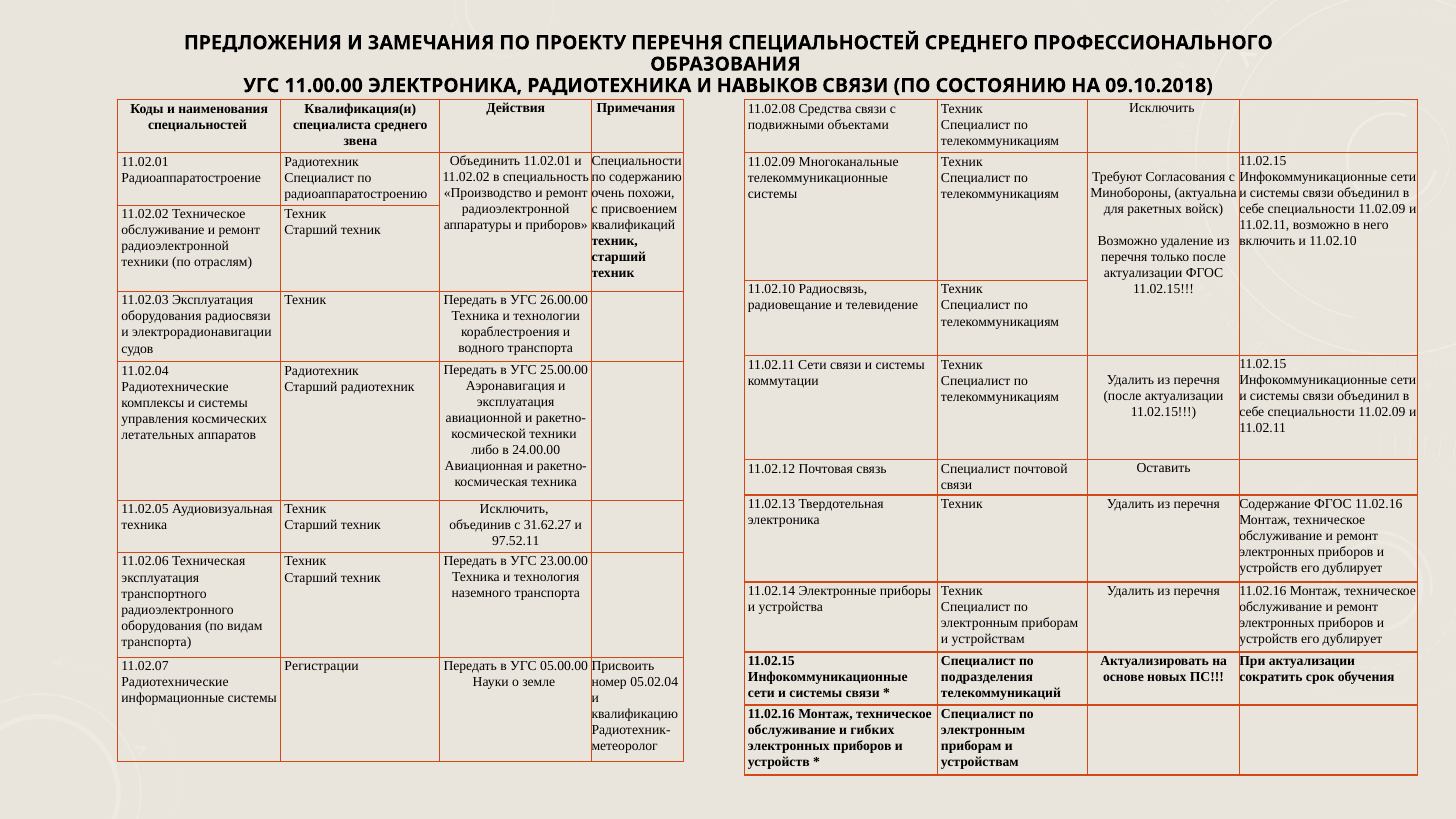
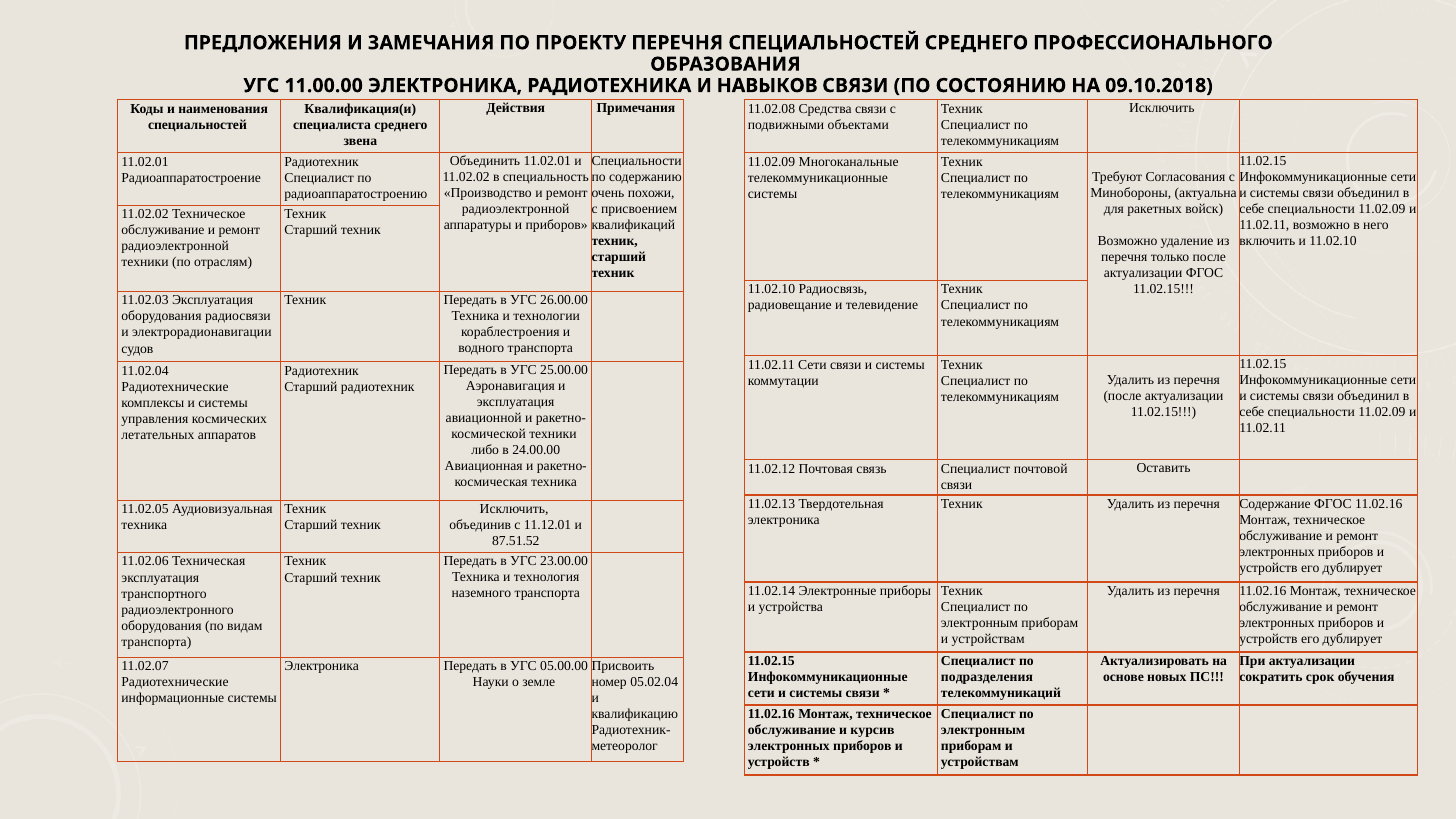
31.62.27: 31.62.27 -> 11.12.01
97.52.11: 97.52.11 -> 87.51.52
Регистрации at (322, 667): Регистрации -> Электроника
гибких: гибких -> курсив
